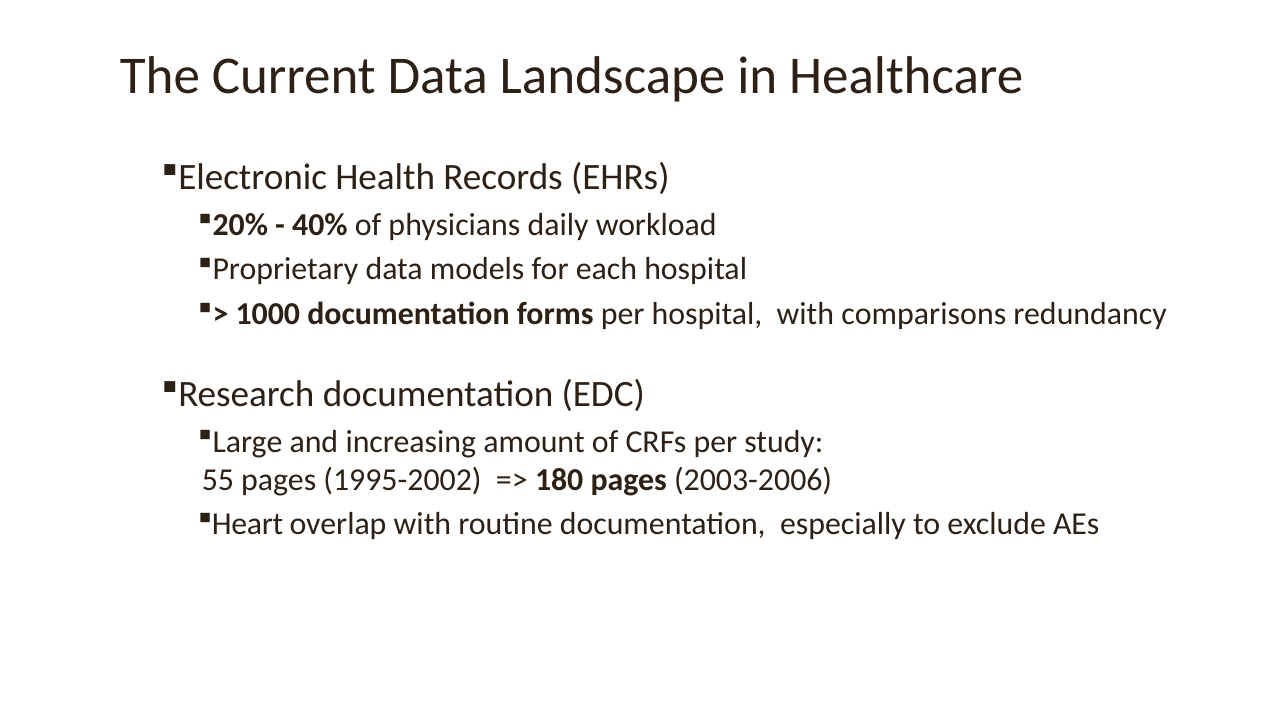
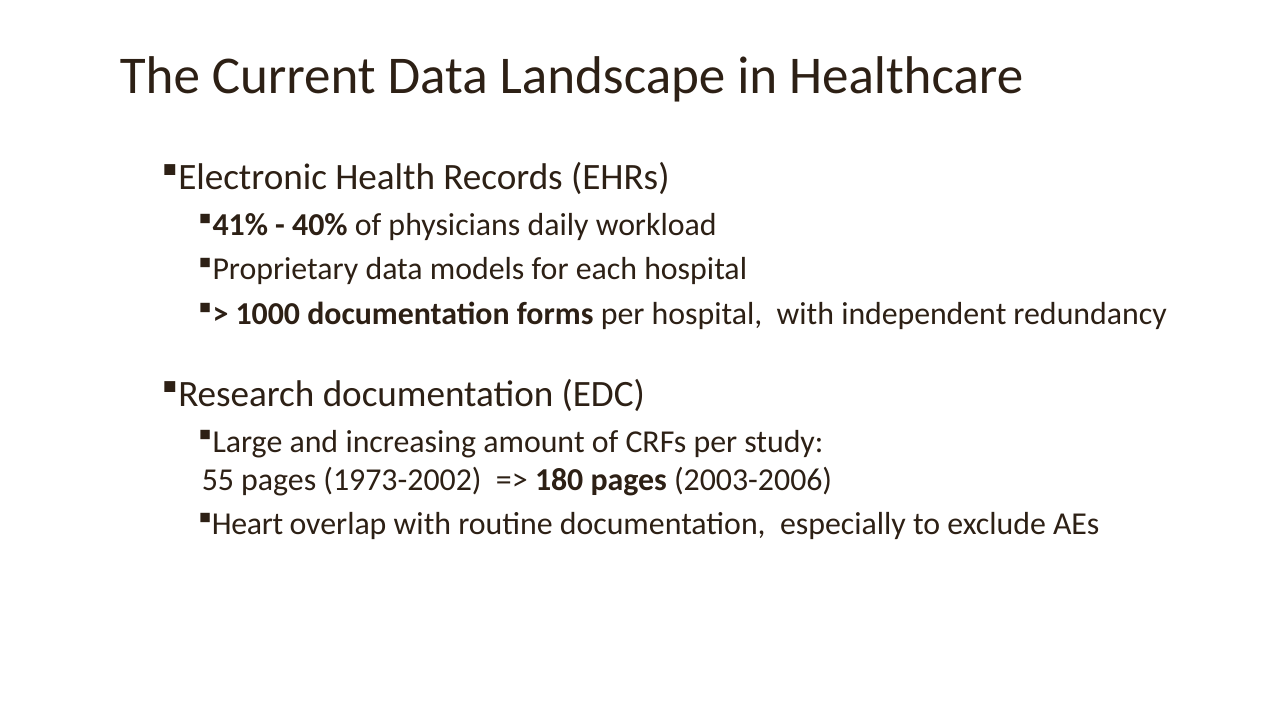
20%: 20% -> 41%
comparisons: comparisons -> independent
1995-2002: 1995-2002 -> 1973-2002
